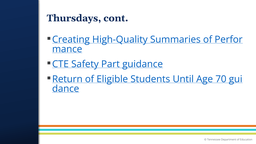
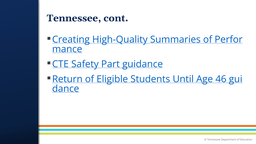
Thursdays at (74, 18): Thursdays -> Tennessee
70: 70 -> 46
